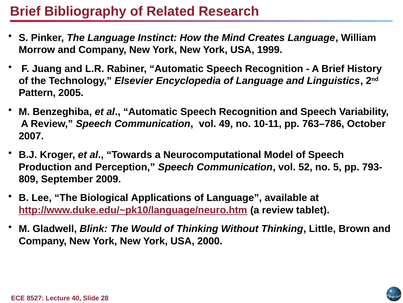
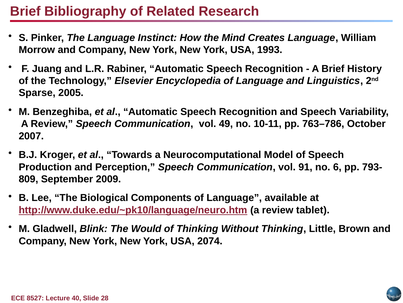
1999: 1999 -> 1993
Pattern: Pattern -> Sparse
52: 52 -> 91
5: 5 -> 6
Applications: Applications -> Components
2000: 2000 -> 2074
